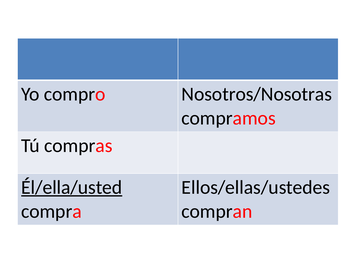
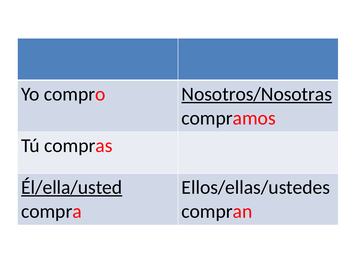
Nosotros/Nosotras underline: none -> present
